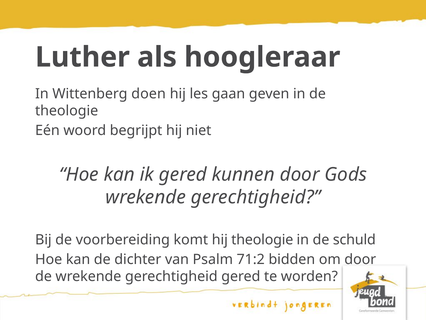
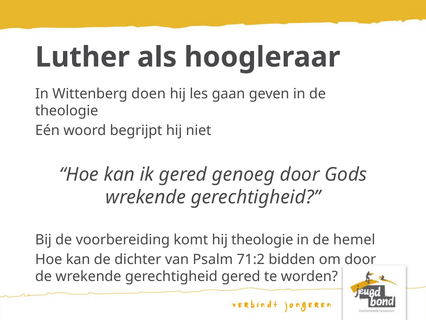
kunnen: kunnen -> genoeg
schuld: schuld -> hemel
